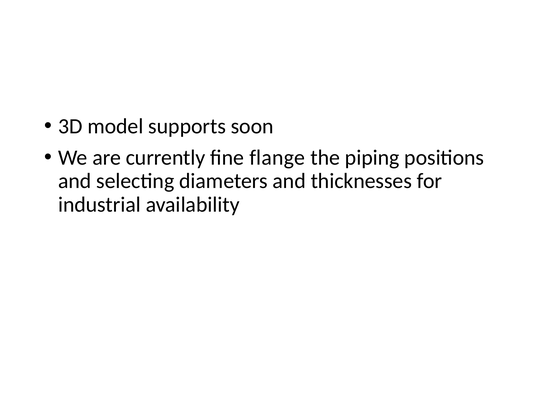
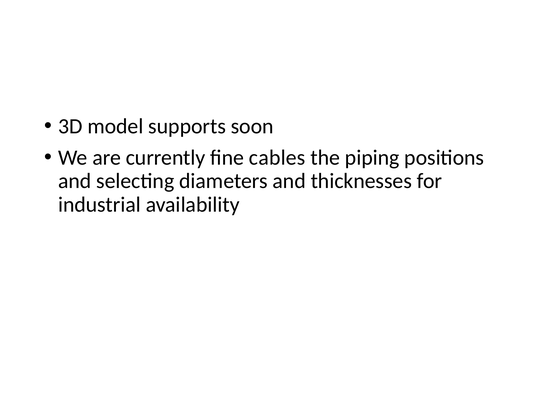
flange: flange -> cables
